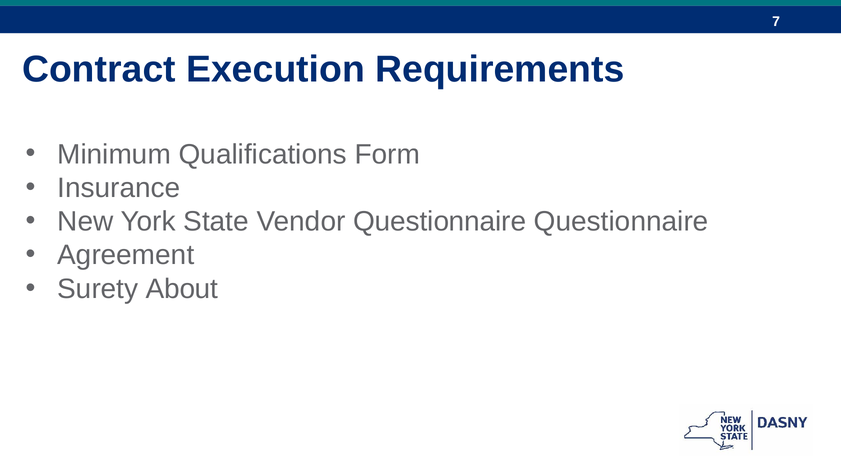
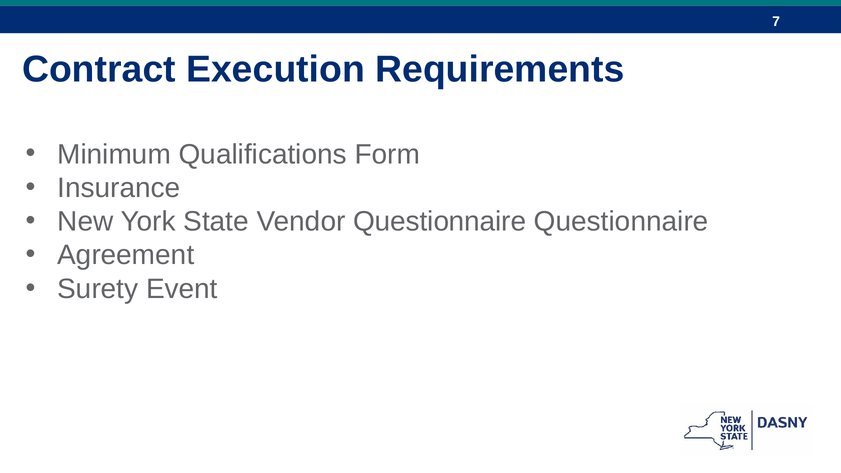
About: About -> Event
